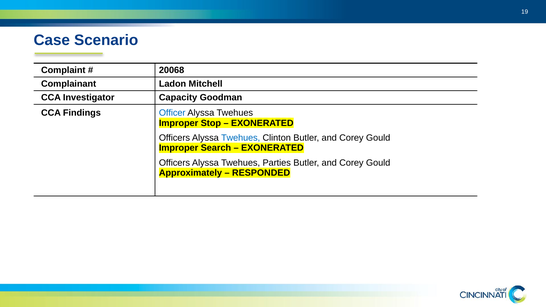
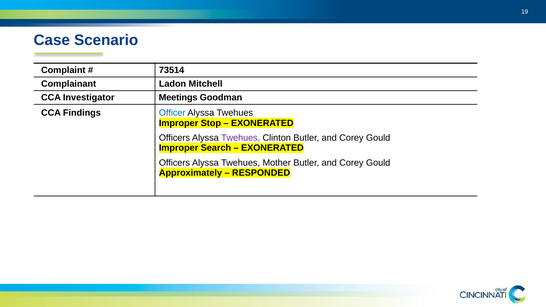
20068: 20068 -> 73514
Capacity: Capacity -> Meetings
Twehues at (241, 138) colour: blue -> purple
Parties: Parties -> Mother
